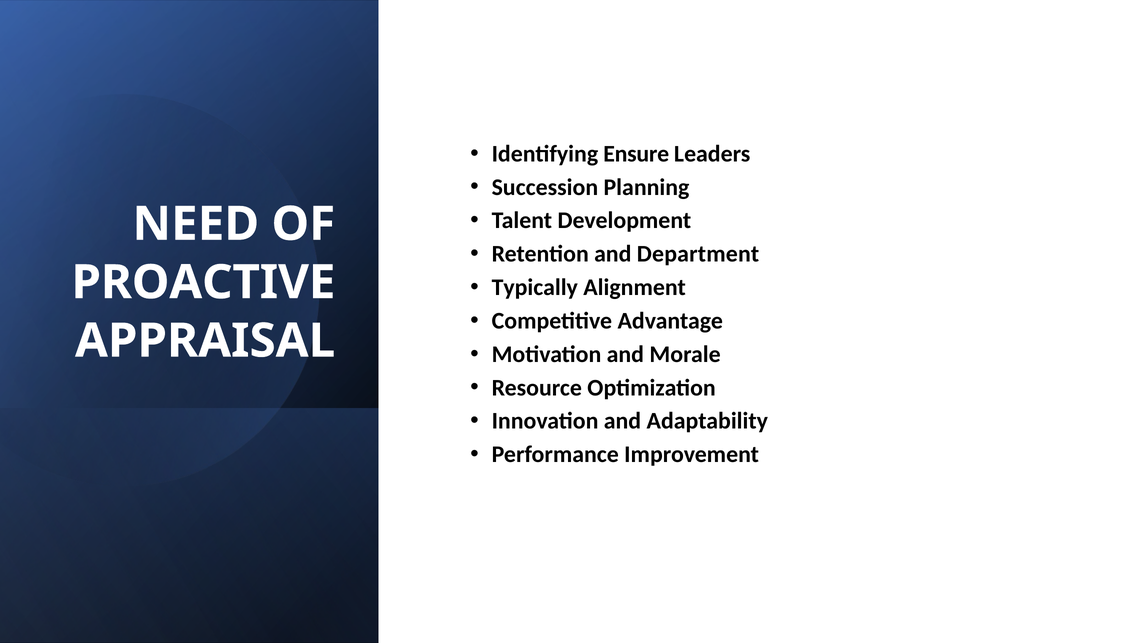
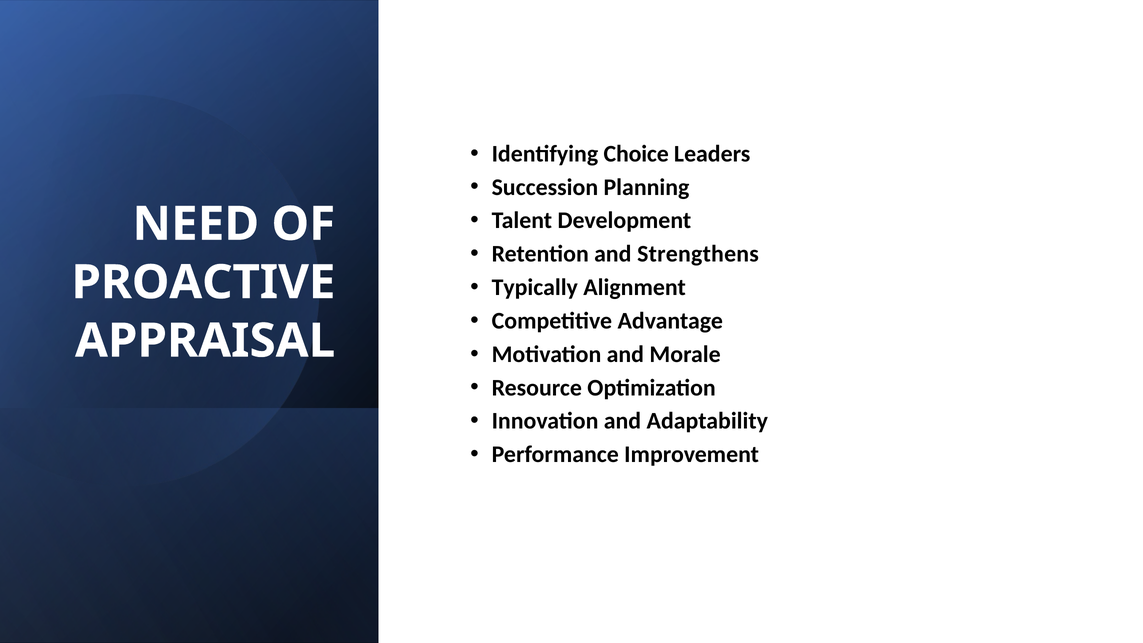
Ensure: Ensure -> Choice
Department: Department -> Strengthens
